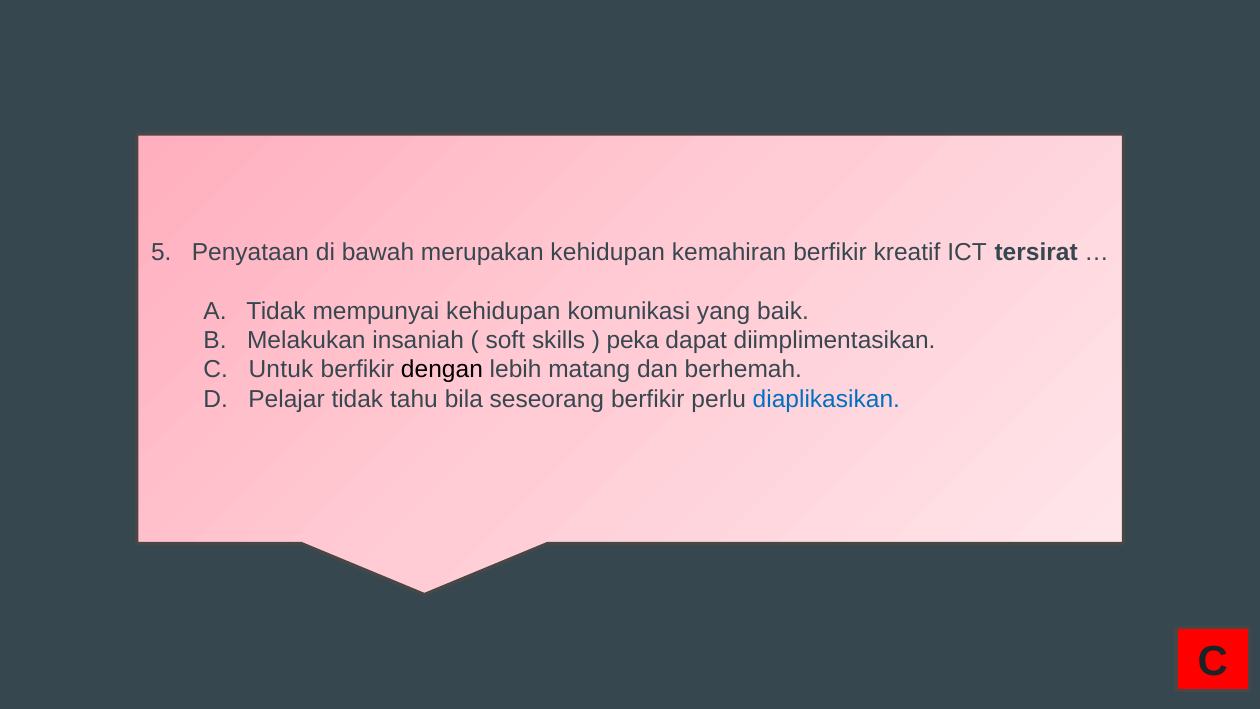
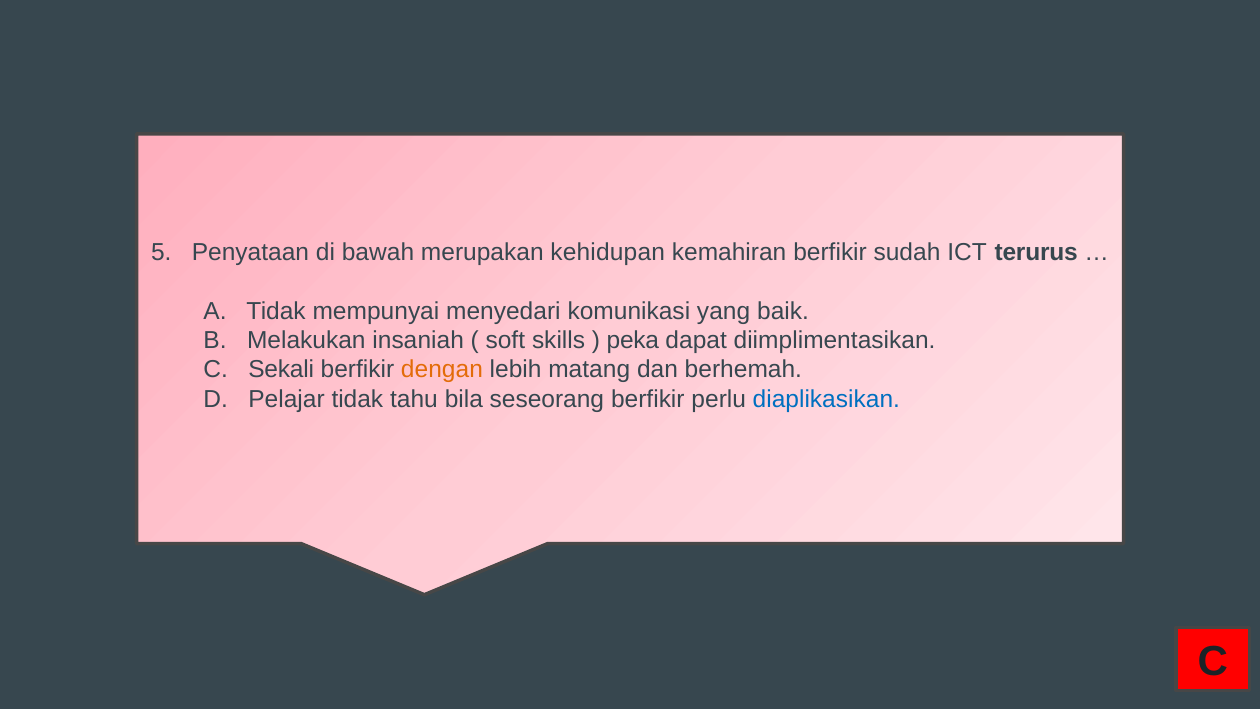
kreatif: kreatif -> sudah
tersirat: tersirat -> terurus
mempunyai kehidupan: kehidupan -> menyedari
Untuk: Untuk -> Sekali
dengan colour: black -> orange
